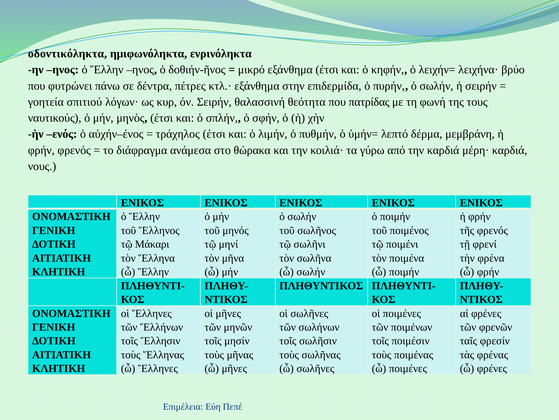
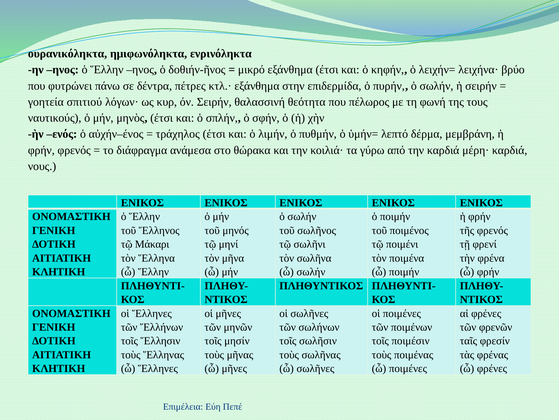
οδοντικόληκτα: οδοντικόληκτα -> ουρανικόληκτα
πατρίδας: πατρίδας -> πέλωρος
